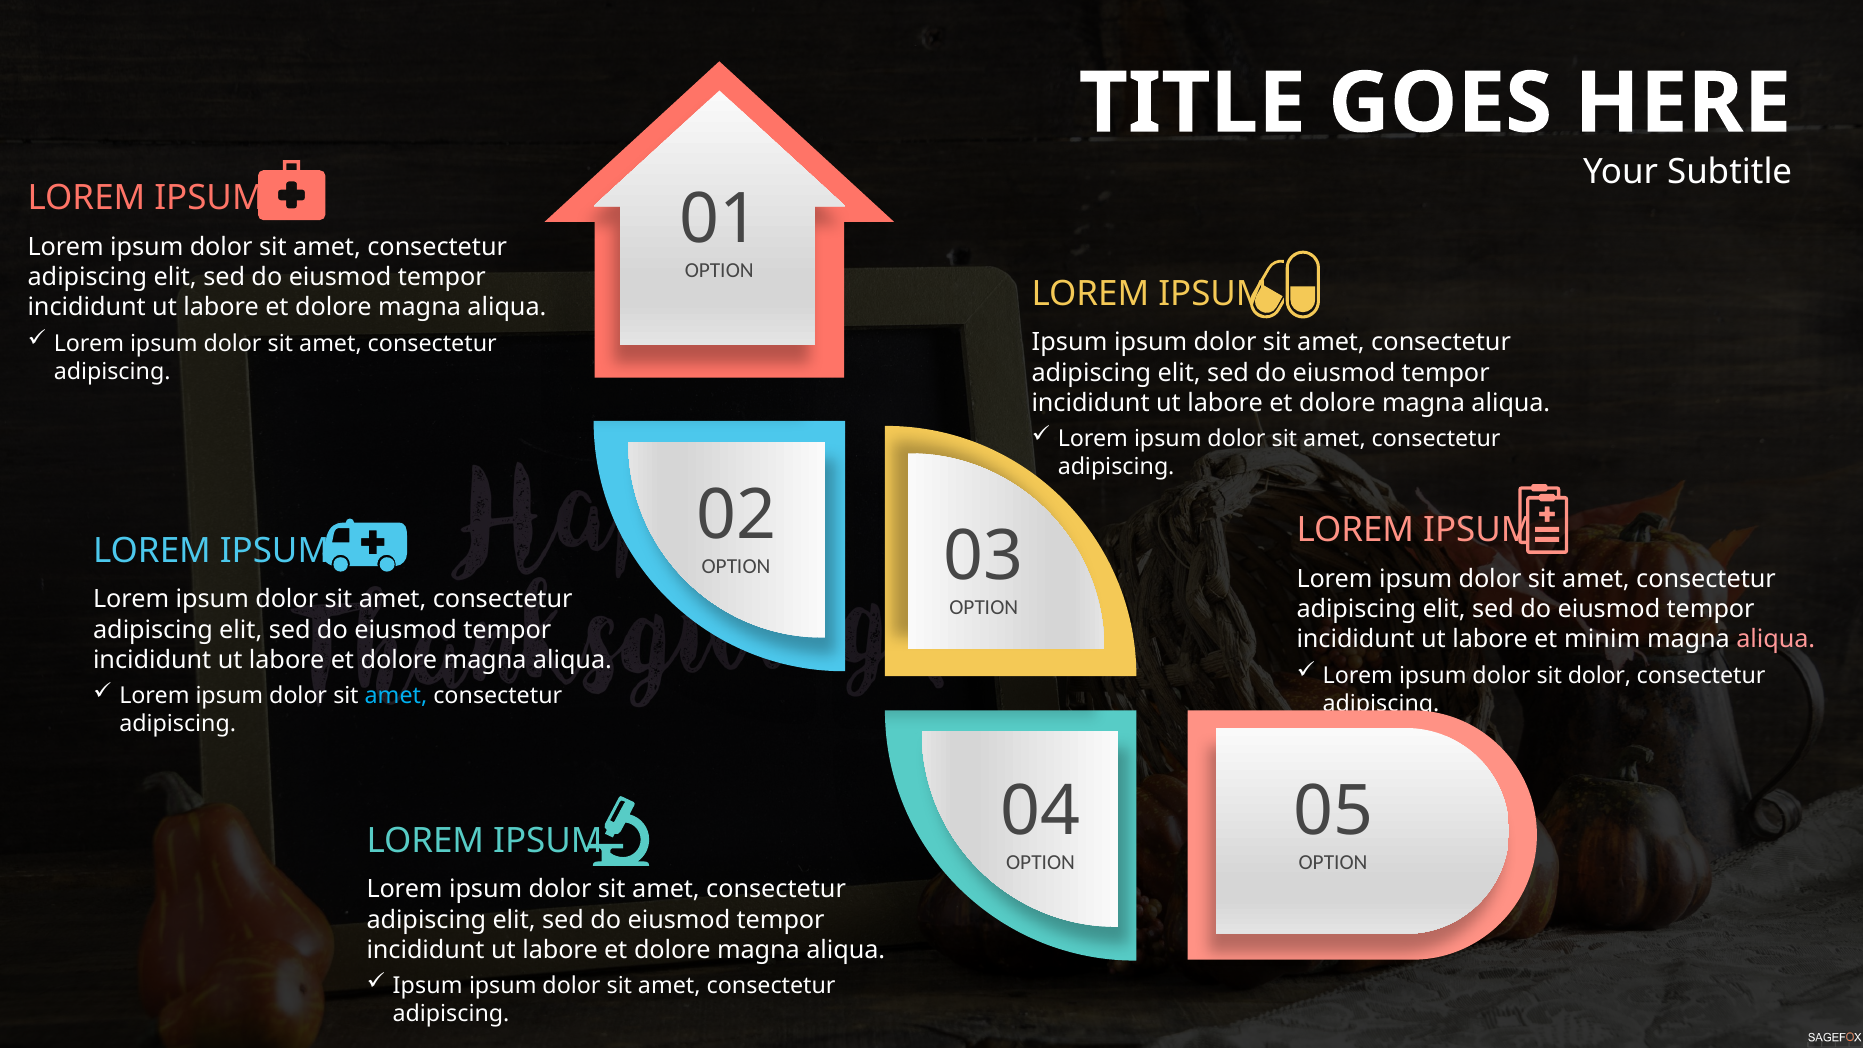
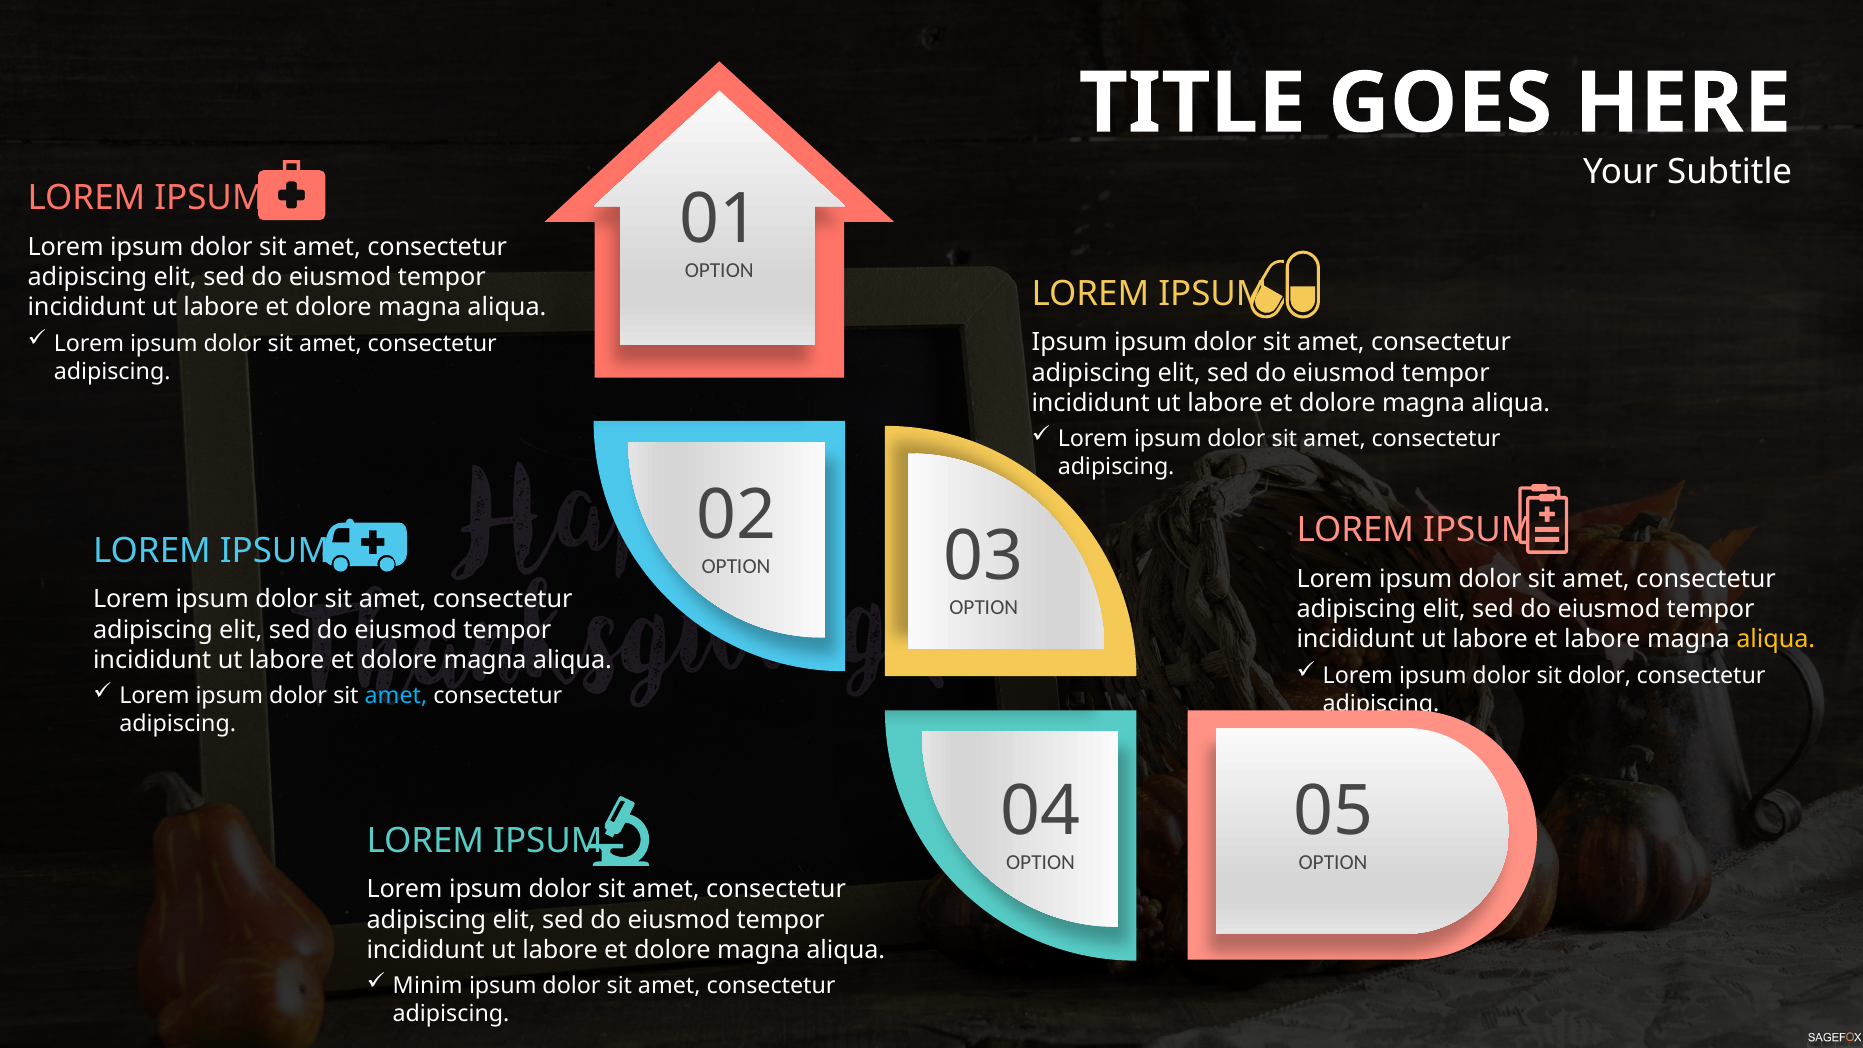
et minim: minim -> labore
aliqua at (1776, 639) colour: pink -> yellow
Ipsum at (428, 986): Ipsum -> Minim
